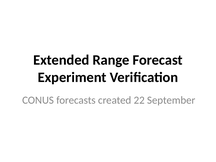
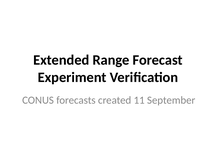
22: 22 -> 11
